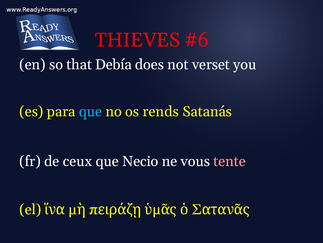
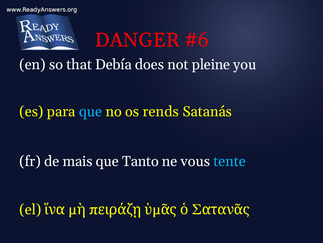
THIEVES: THIEVES -> DANGER
verset: verset -> pleine
ceux: ceux -> mais
Necio: Necio -> Tanto
tente colour: pink -> light blue
